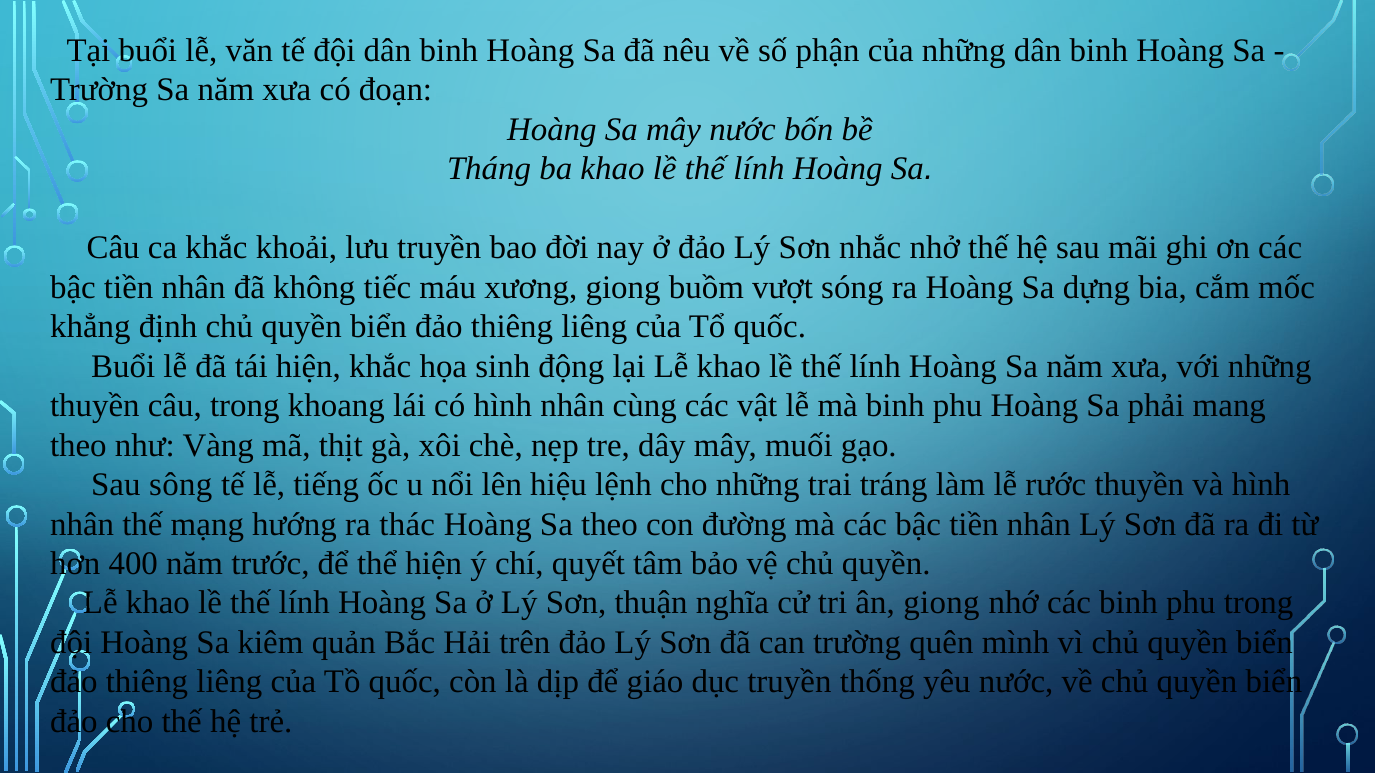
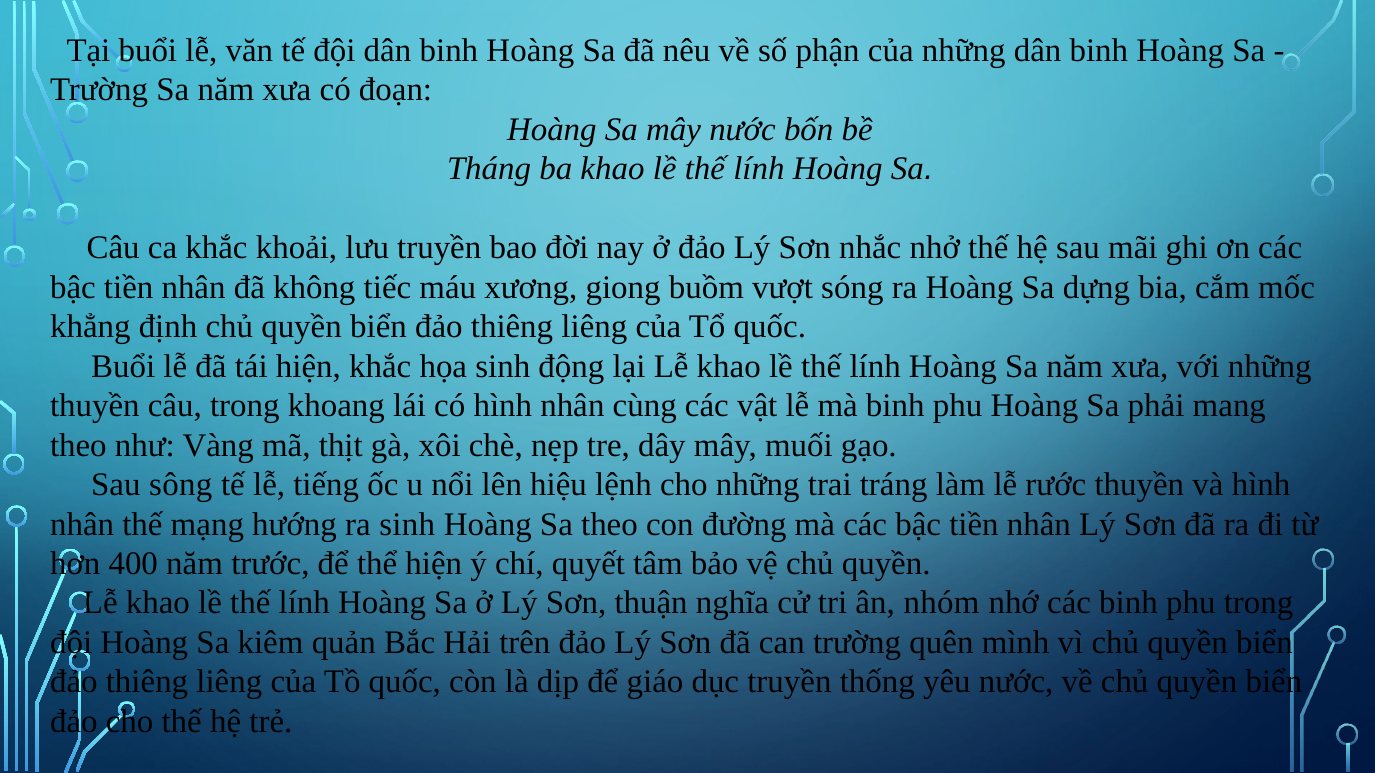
ra thác: thác -> sinh
ân giong: giong -> nhóm
